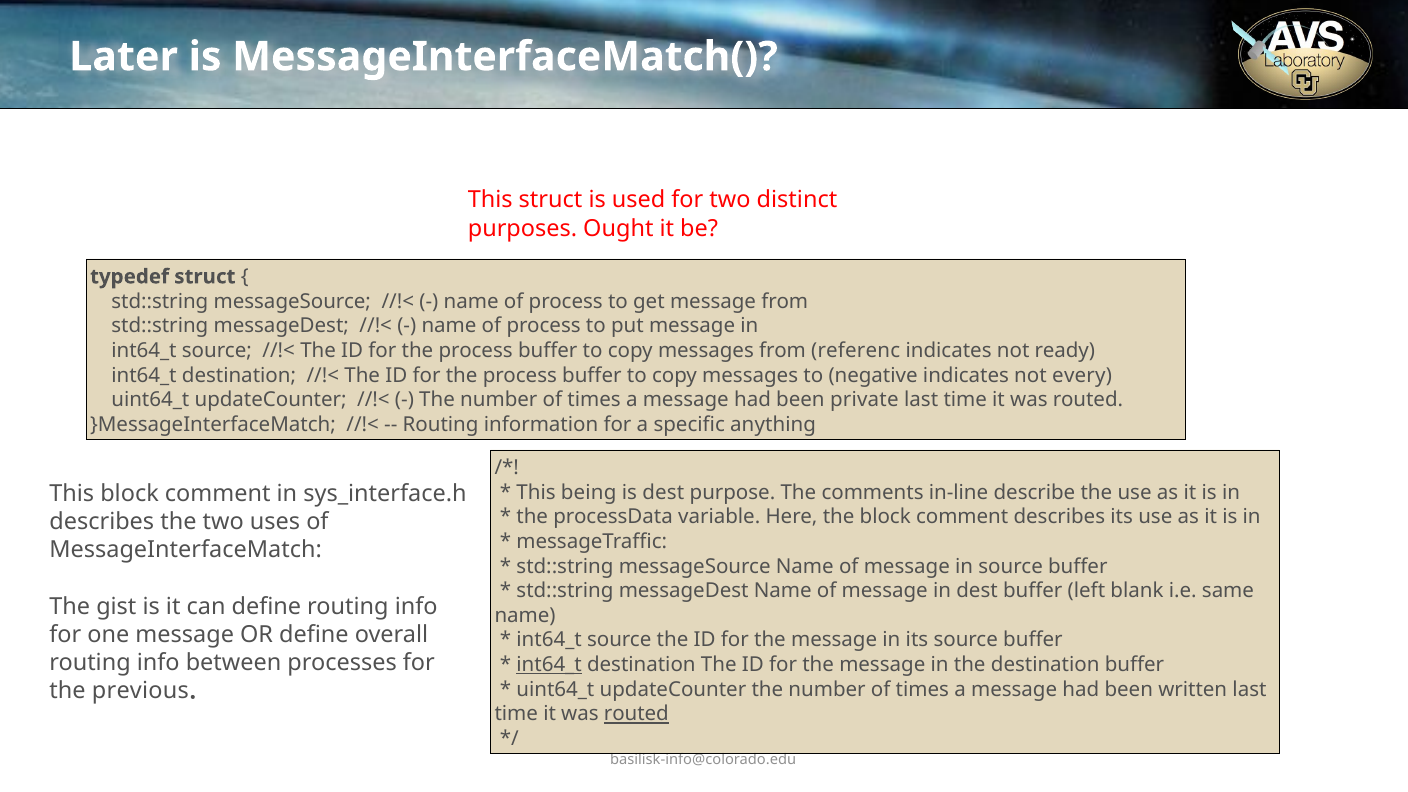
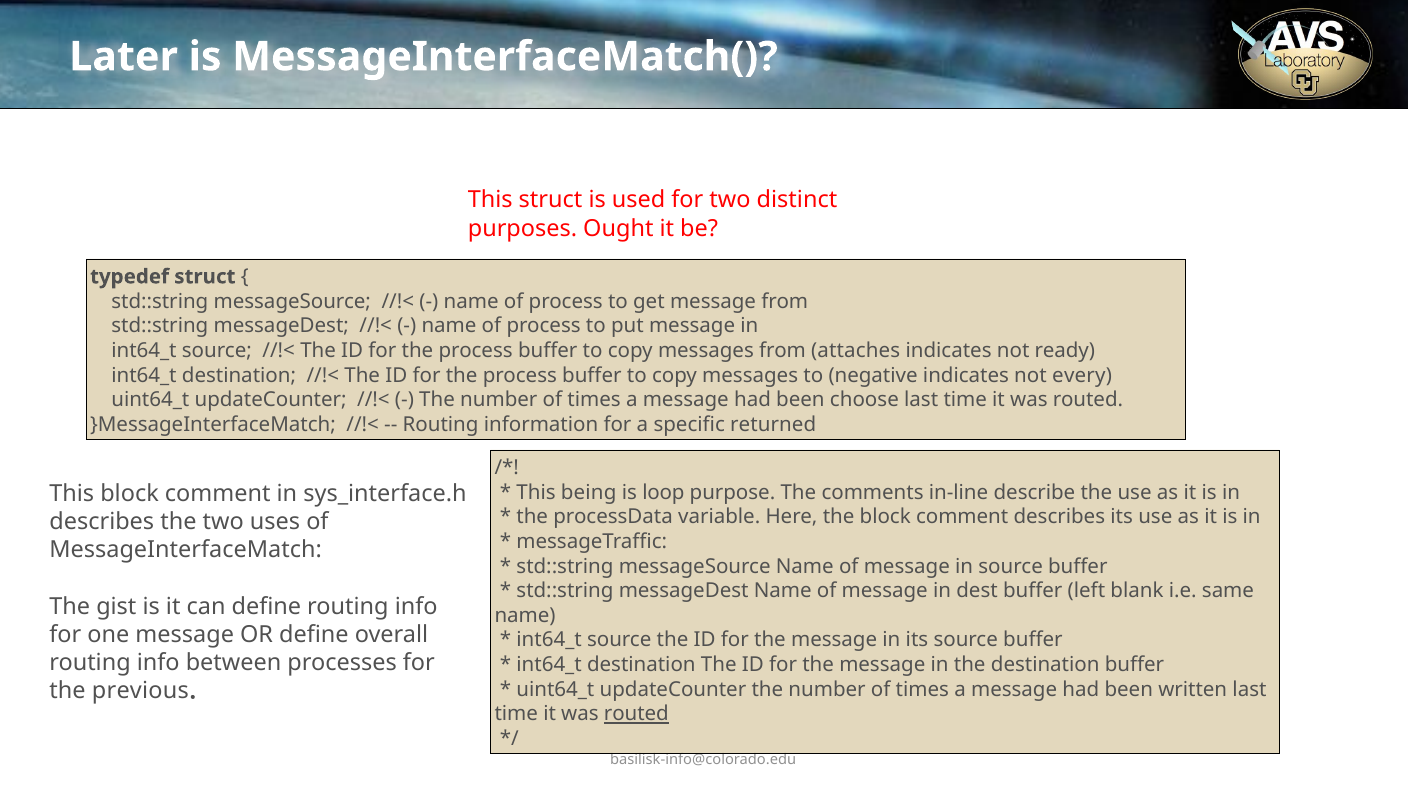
referenc: referenc -> attaches
private: private -> choose
anything: anything -> returned
is dest: dest -> loop
int64_t at (549, 665) underline: present -> none
